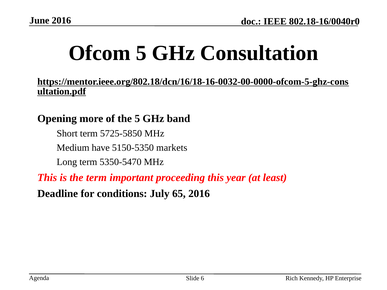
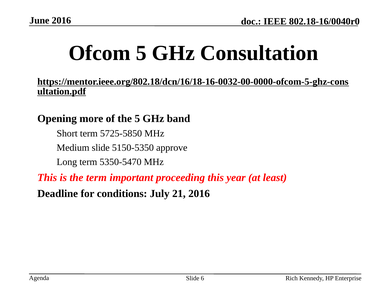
Medium have: have -> slide
markets: markets -> approve
65: 65 -> 21
